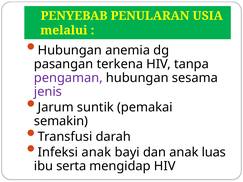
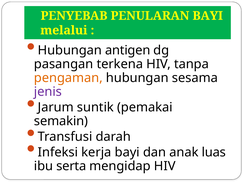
PENULARAN USIA: USIA -> BAYI
anemia: anemia -> antigen
pengaman colour: purple -> orange
Infeksi anak: anak -> kerja
